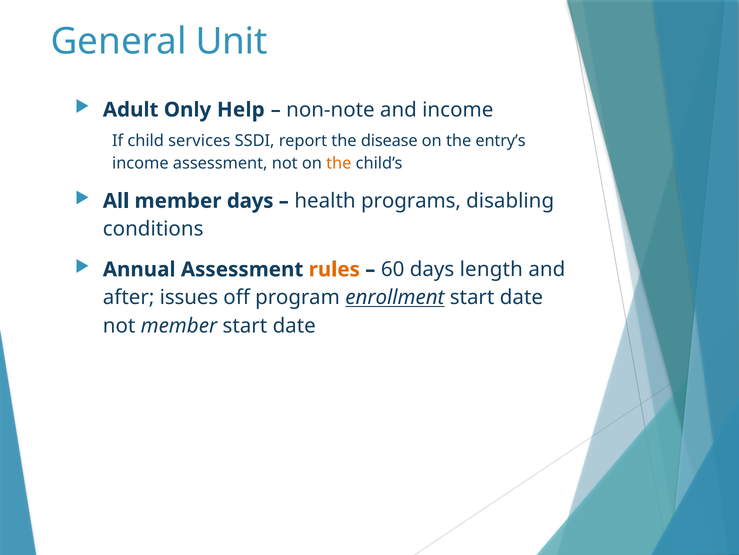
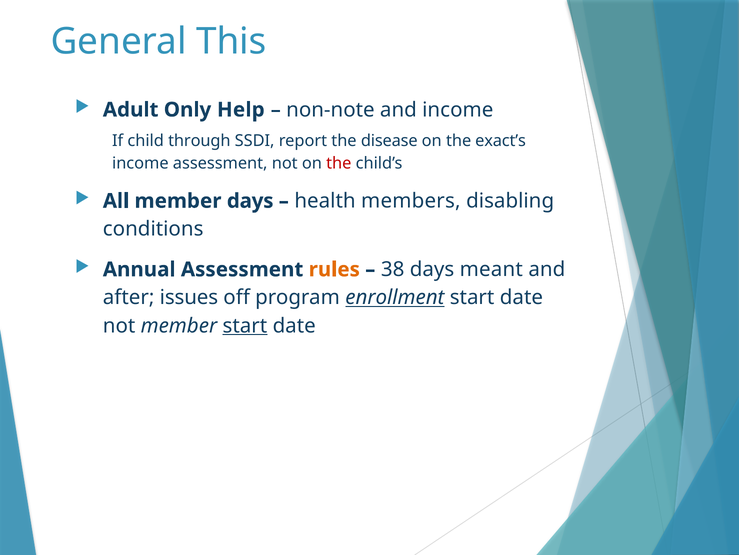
Unit: Unit -> This
services: services -> through
entry’s: entry’s -> exact’s
the at (339, 163) colour: orange -> red
programs: programs -> members
60: 60 -> 38
length: length -> meant
start at (245, 325) underline: none -> present
